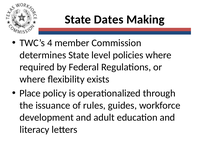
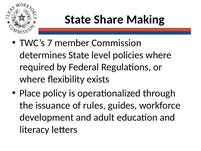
Dates: Dates -> Share
4: 4 -> 7
